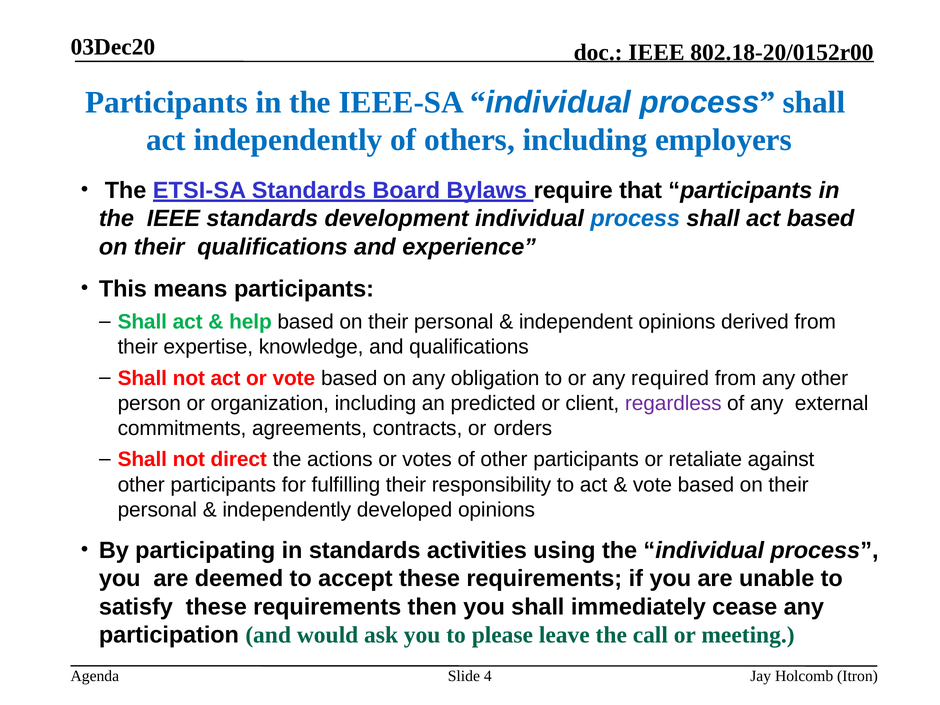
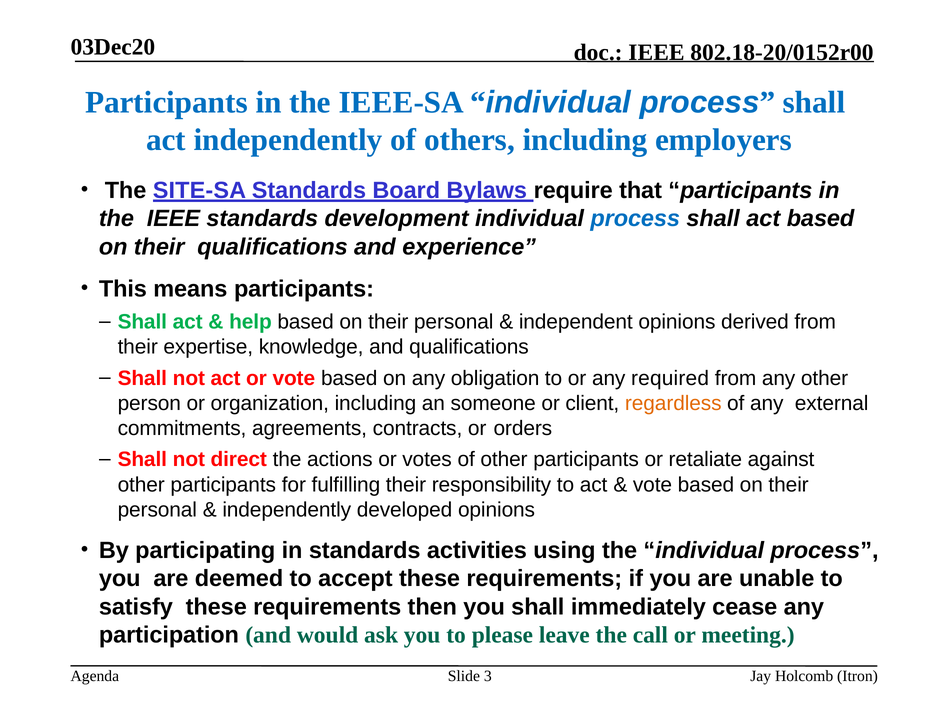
ETSI-SA: ETSI-SA -> SITE-SA
predicted: predicted -> someone
regardless colour: purple -> orange
4: 4 -> 3
